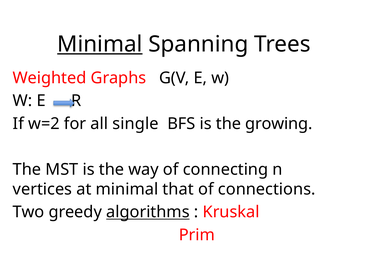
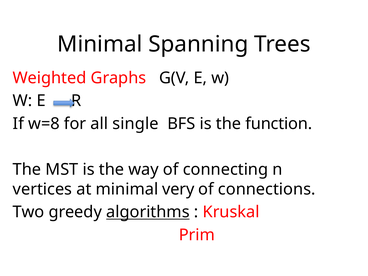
Minimal at (100, 44) underline: present -> none
w=2: w=2 -> w=8
growing: growing -> function
that: that -> very
